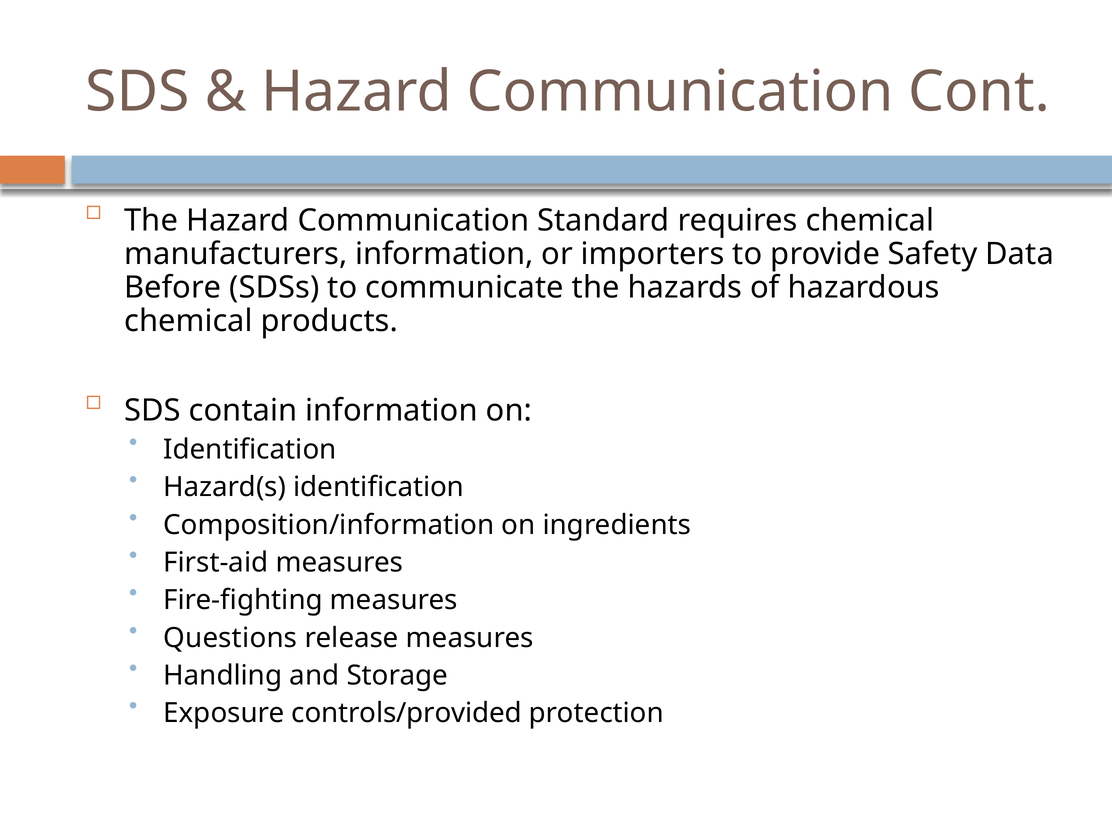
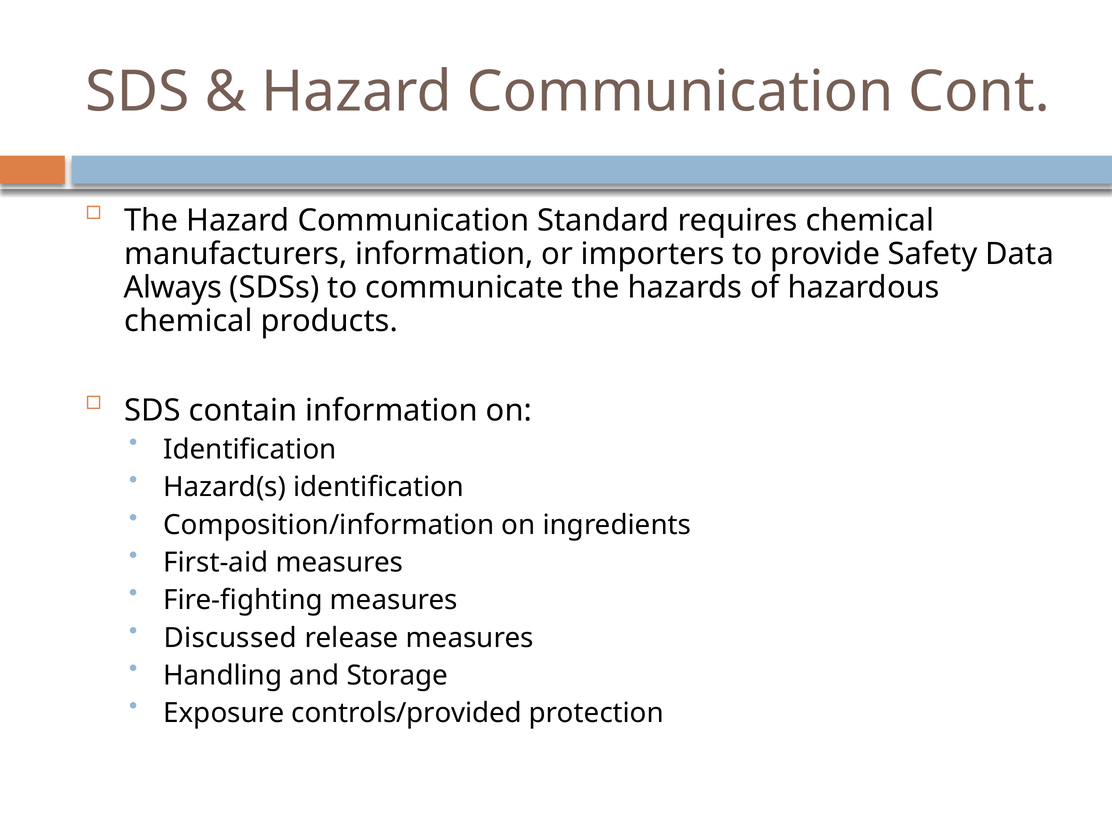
Before: Before -> Always
Questions: Questions -> Discussed
